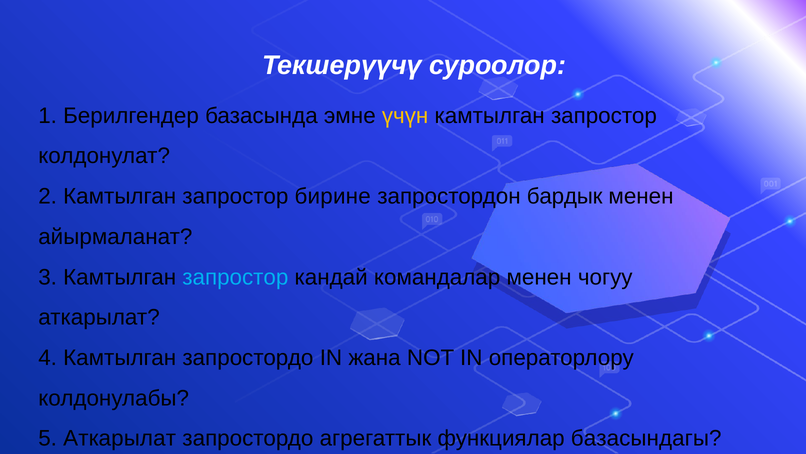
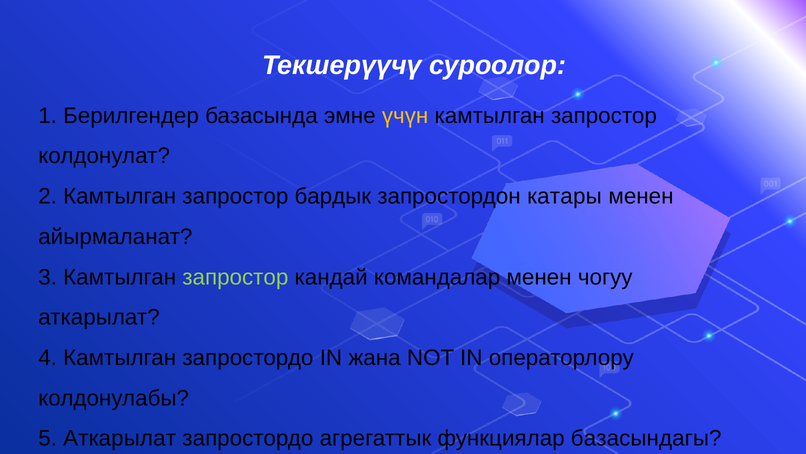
бирине: бирине -> бардык
бардык: бардык -> катары
запростор at (235, 277) colour: light blue -> light green
